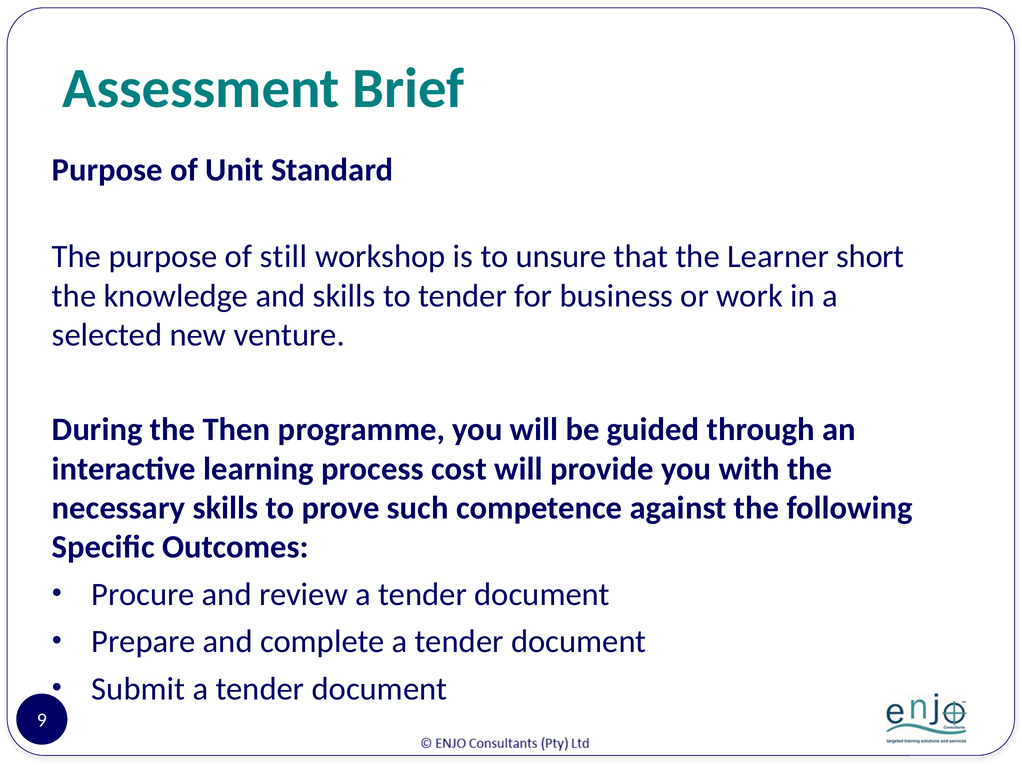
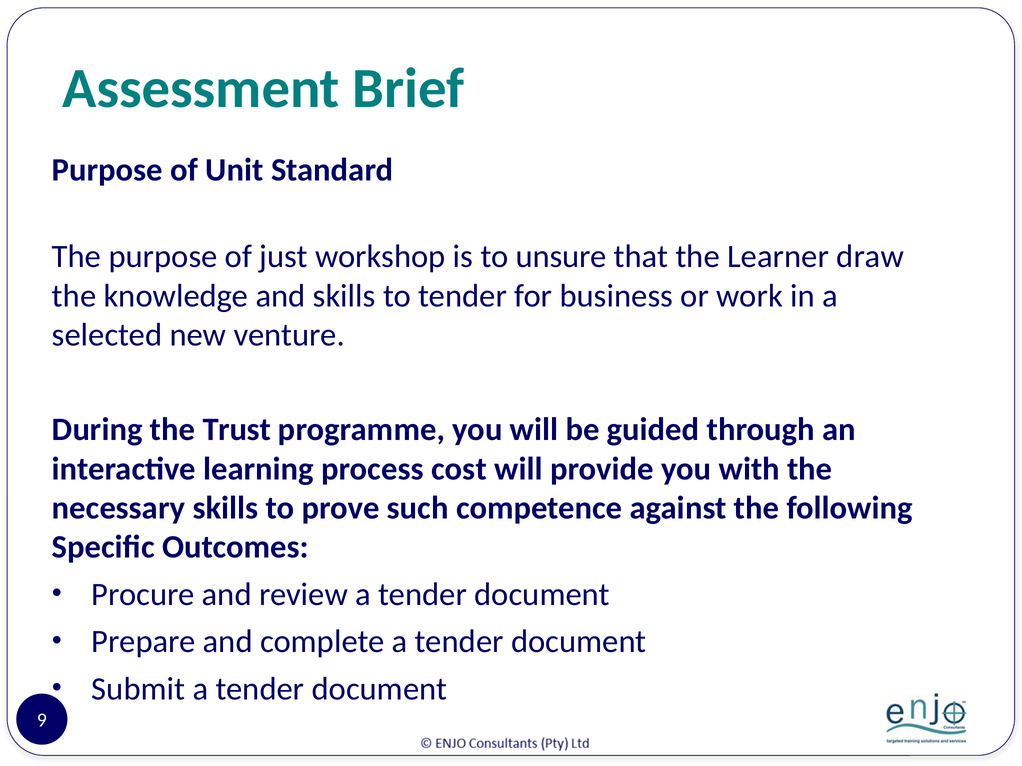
still: still -> just
short: short -> draw
Then: Then -> Trust
